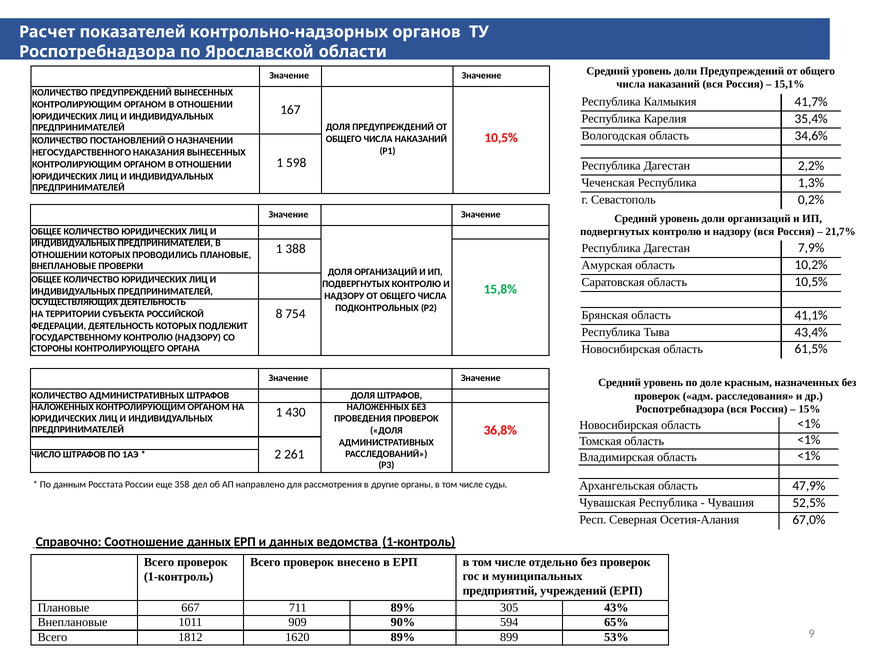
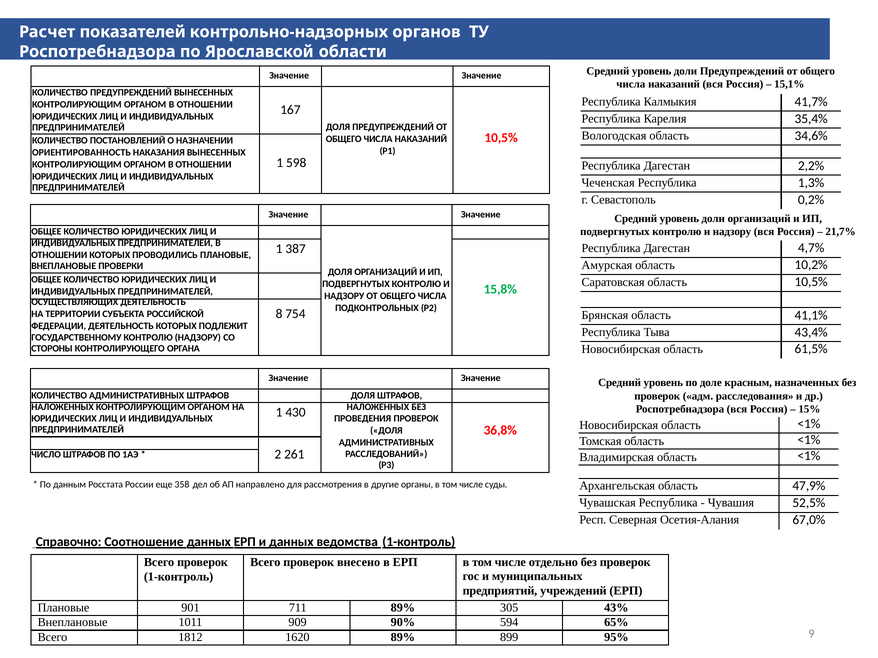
НЕГОСУДАРСТВЕННОГО: НЕГОСУДАРСТВЕННОГО -> ОРИЕНТИРОВАННОСТЬ
7,9%: 7,9% -> 4,7%
388: 388 -> 387
667: 667 -> 901
53%: 53% -> 95%
